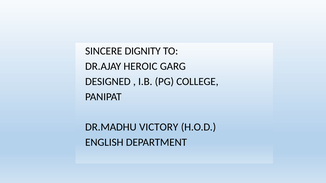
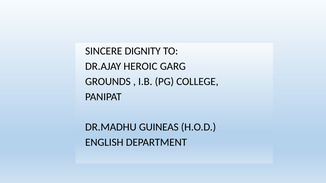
DESIGNED: DESIGNED -> GROUNDS
VICTORY: VICTORY -> GUINEAS
